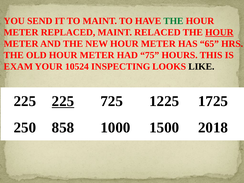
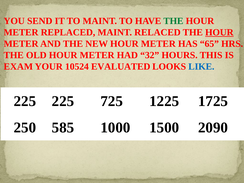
75: 75 -> 32
INSPECTING: INSPECTING -> EVALUATED
LIKE colour: black -> blue
225 at (63, 101) underline: present -> none
858: 858 -> 585
2018: 2018 -> 2090
